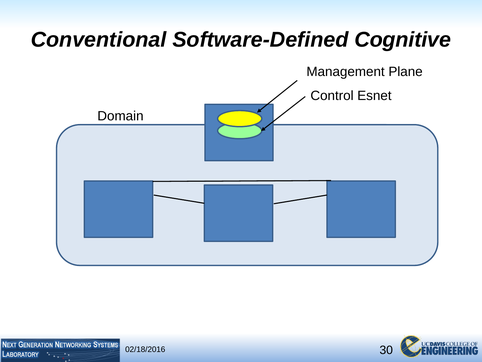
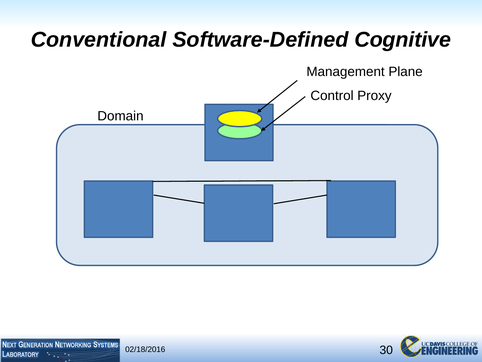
Esnet: Esnet -> Proxy
